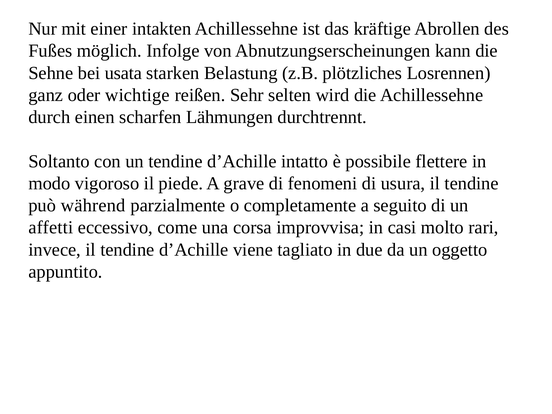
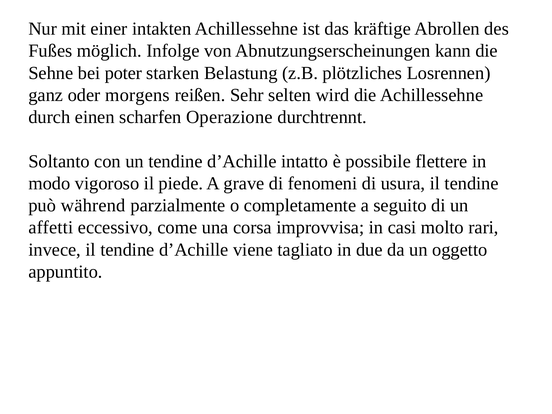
usata: usata -> poter
wichtige: wichtige -> morgens
Lähmungen: Lähmungen -> Operazione
